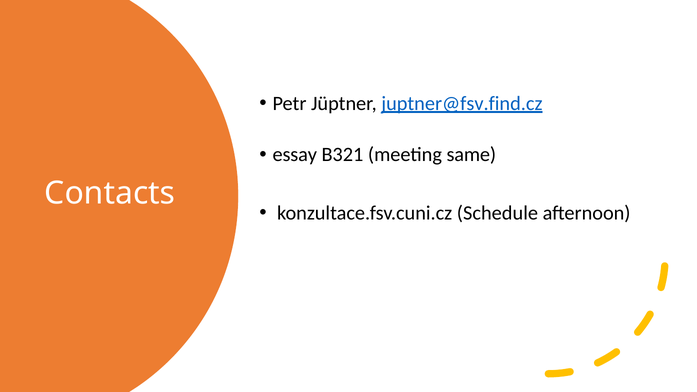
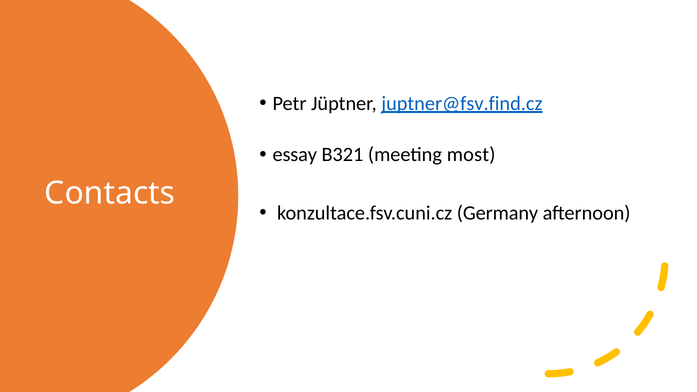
same: same -> most
Schedule: Schedule -> Germany
